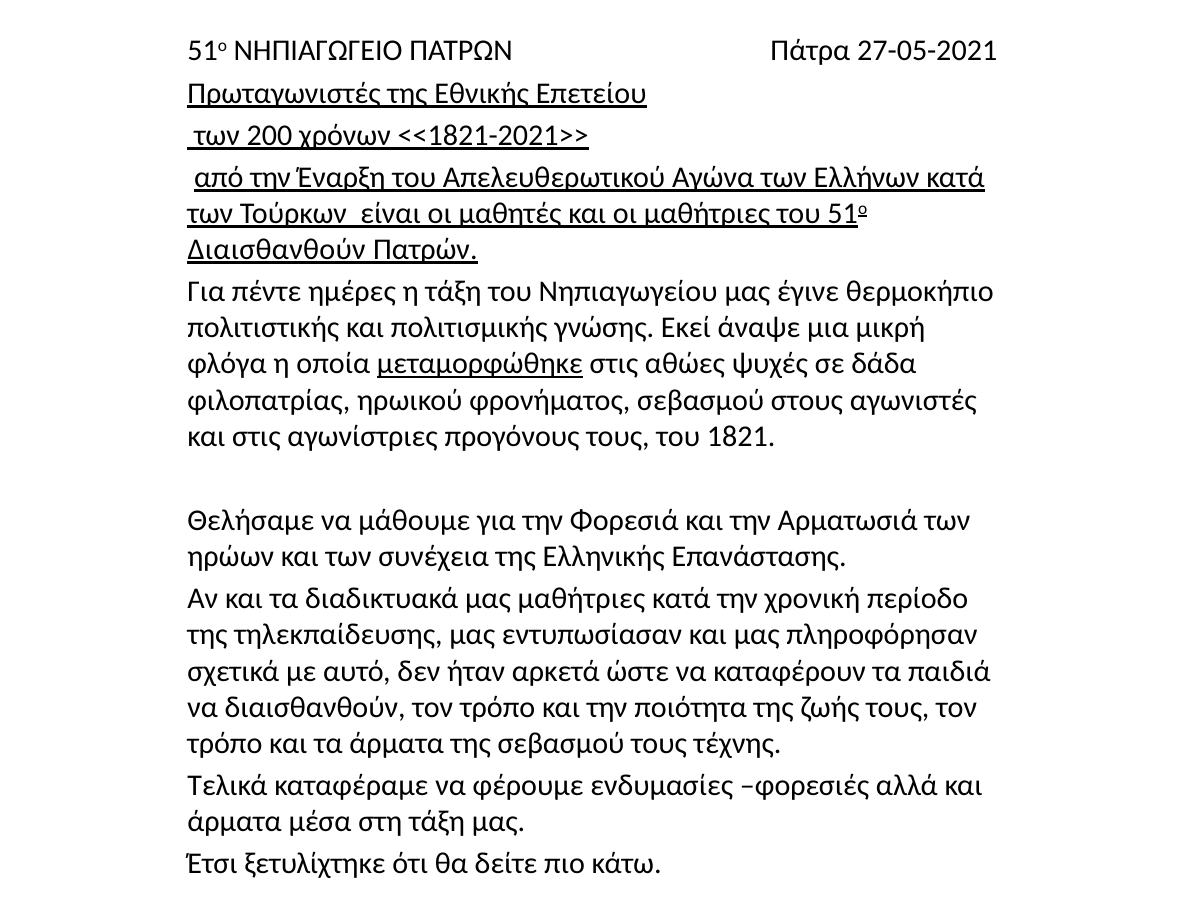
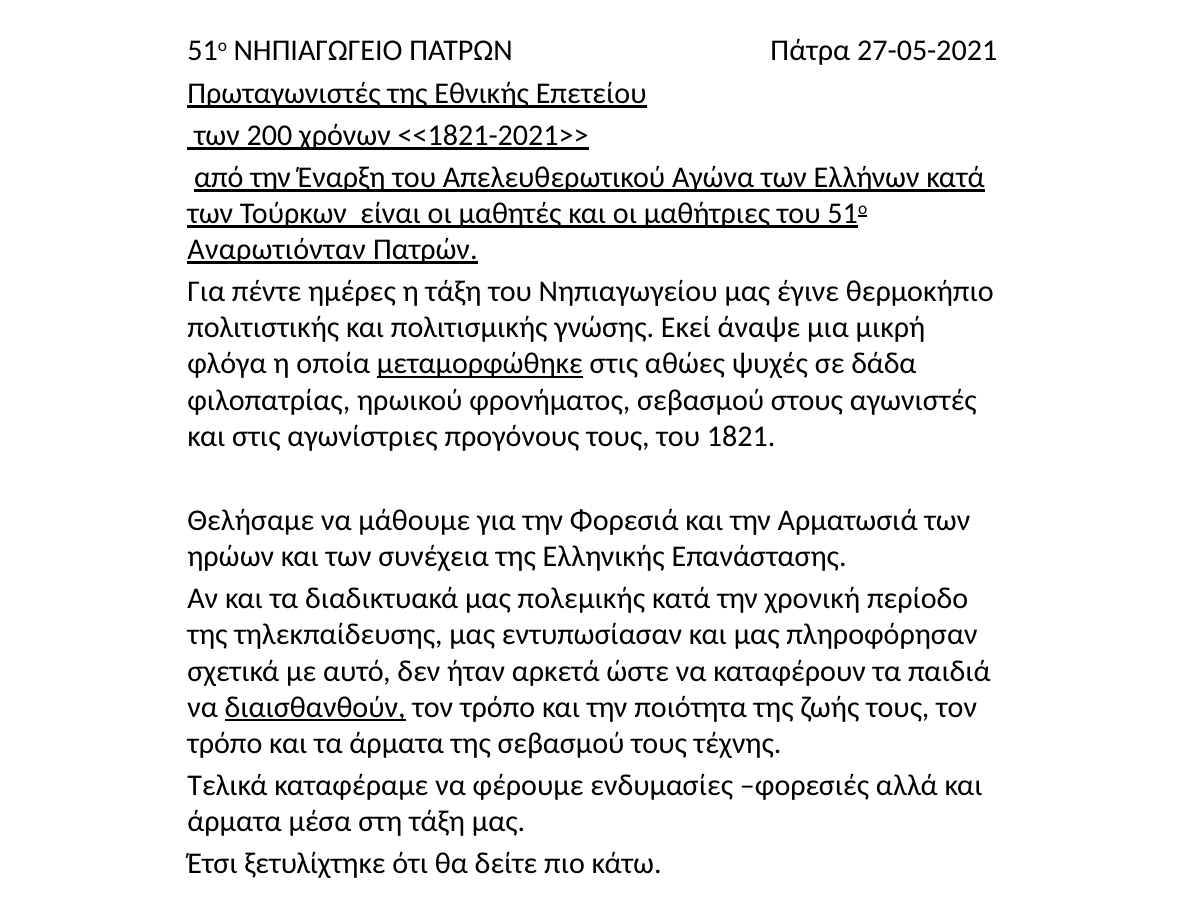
Διαισθανθούν at (277, 250): Διαισθανθούν -> Αναρωτιόνταν
μας μαθήτριες: μαθήτριες -> πολεμικής
διαισθανθούν at (315, 707) underline: none -> present
